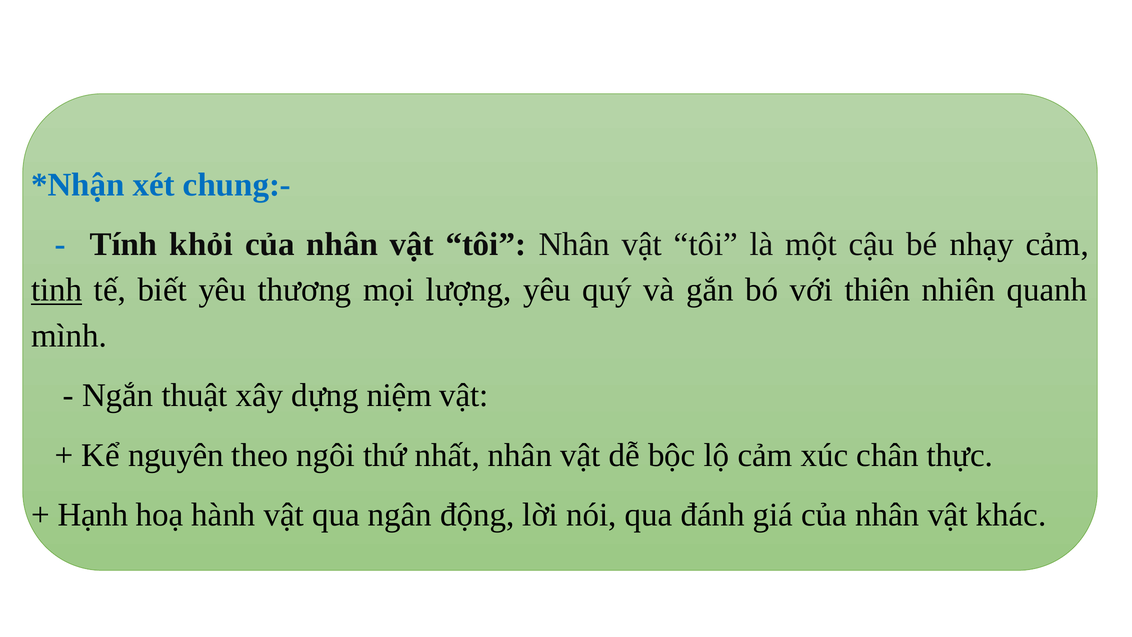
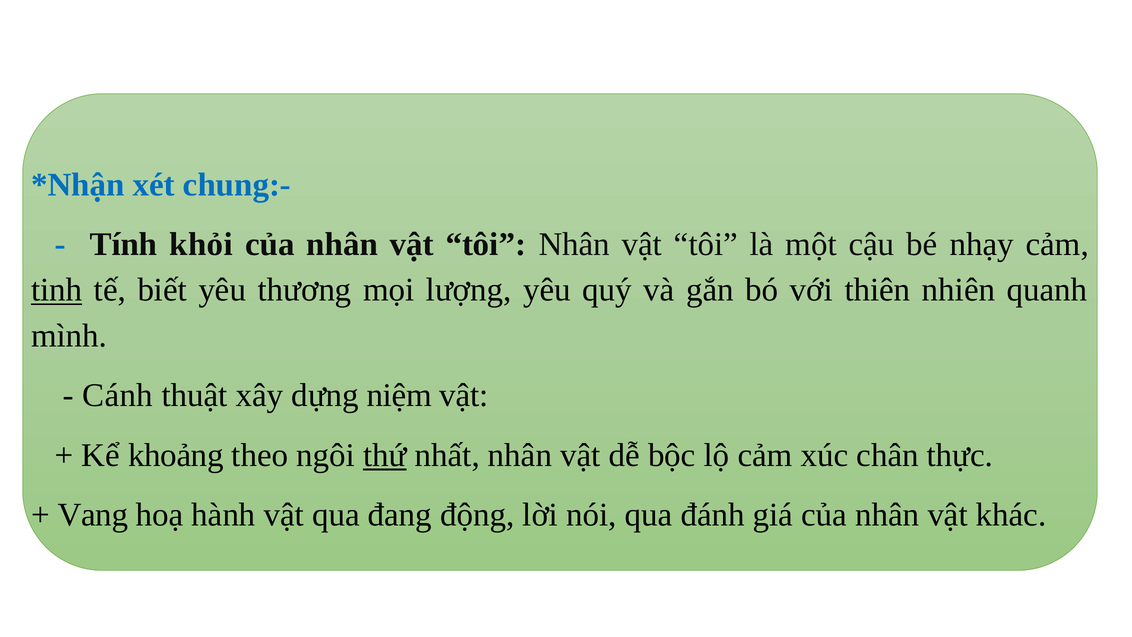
Ngắn: Ngắn -> Cánh
nguyên: nguyên -> khoảng
thứ underline: none -> present
Hạnh: Hạnh -> Vang
ngân: ngân -> đang
